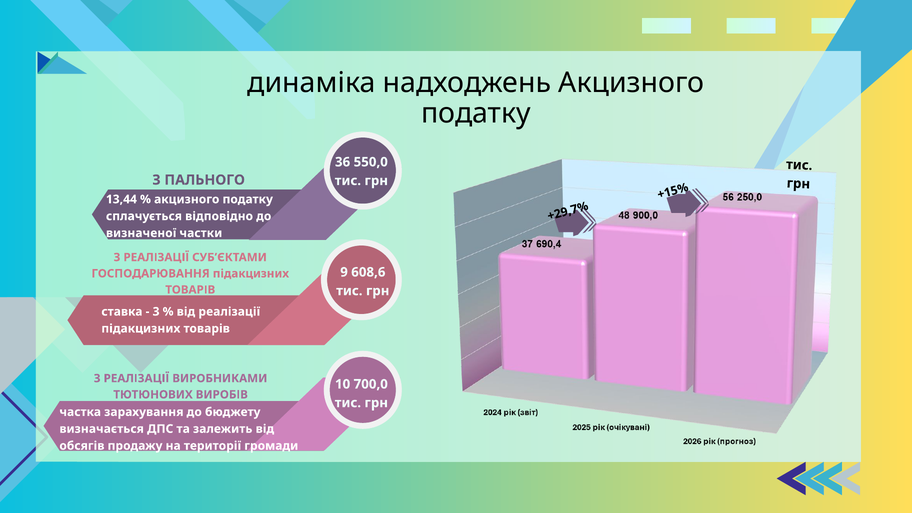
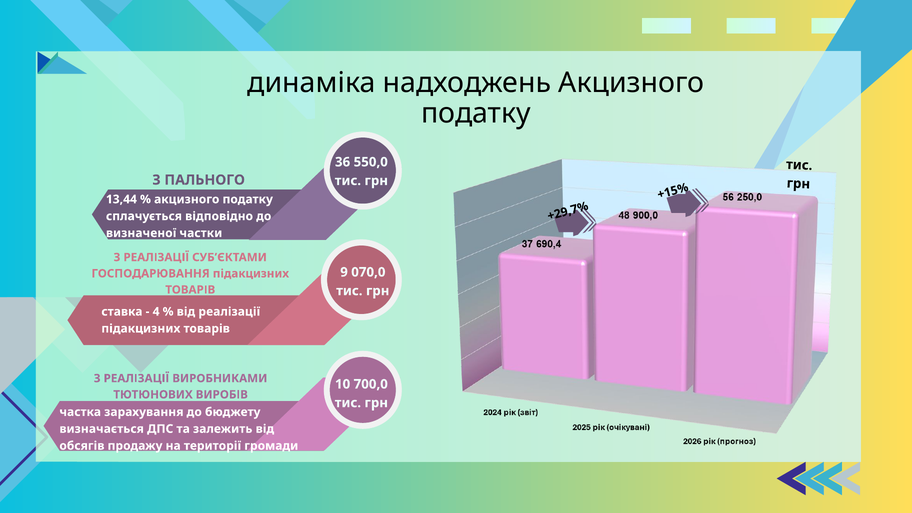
608,6: 608,6 -> 070,0
3: 3 -> 4
